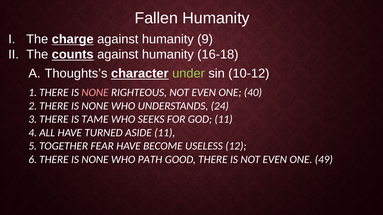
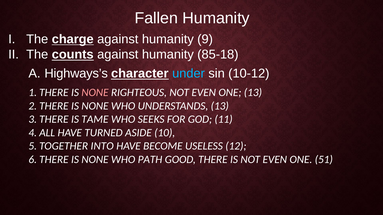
16-18: 16-18 -> 85-18
Thoughts’s: Thoughts’s -> Highways’s
under colour: light green -> light blue
ONE 40: 40 -> 13
UNDERSTANDS 24: 24 -> 13
ASIDE 11: 11 -> 10
FEAR: FEAR -> INTO
49: 49 -> 51
